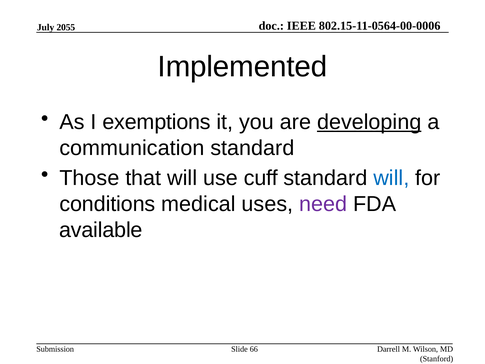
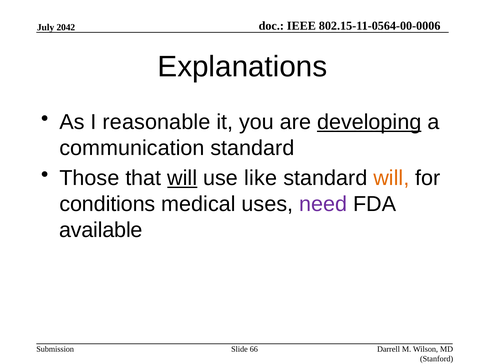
2055: 2055 -> 2042
Implemented: Implemented -> Explanations
exemptions: exemptions -> reasonable
will at (182, 178) underline: none -> present
cuff: cuff -> like
will at (391, 178) colour: blue -> orange
